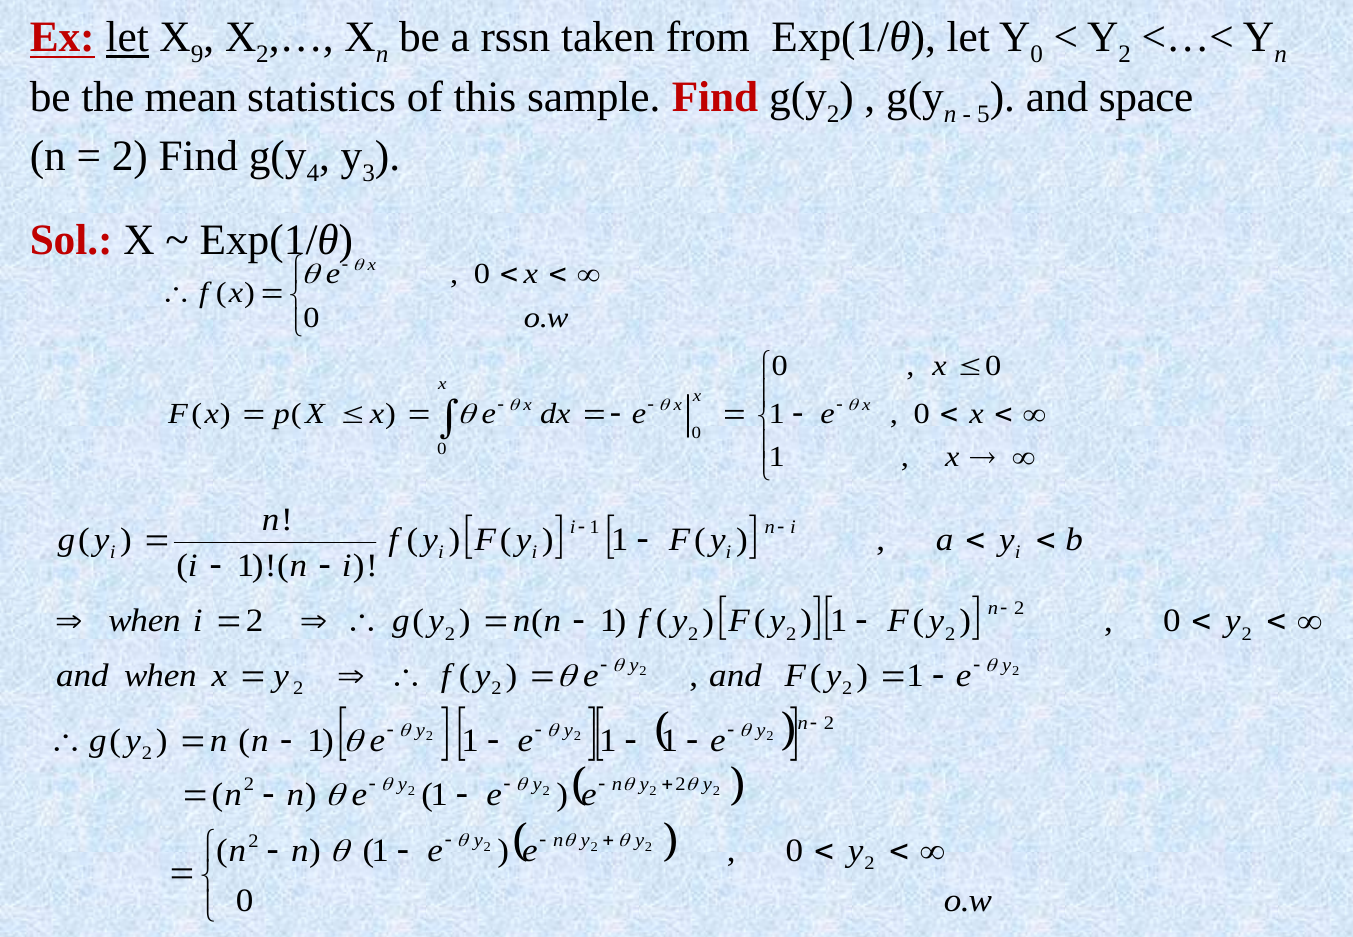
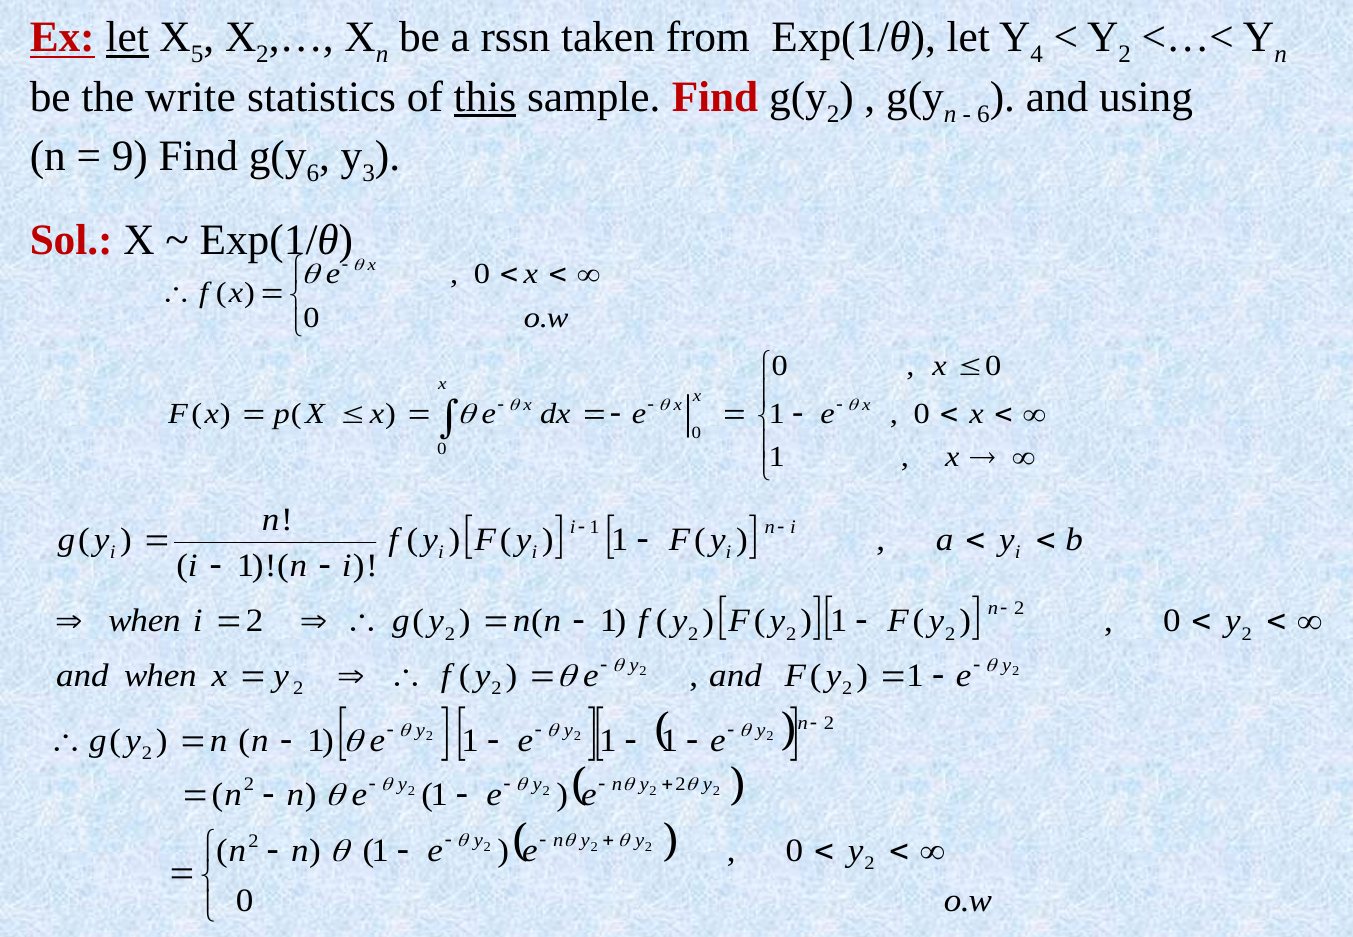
9: 9 -> 5
0 at (1037, 55): 0 -> 4
mean: mean -> write
this underline: none -> present
5 at (983, 114): 5 -> 6
space: space -> using
2 at (130, 156): 2 -> 9
4 at (313, 173): 4 -> 6
